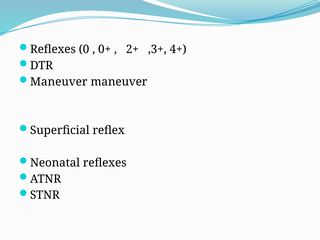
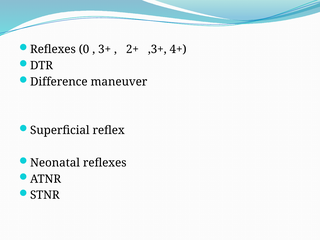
0+: 0+ -> 3+
Maneuver at (59, 82): Maneuver -> Difference
